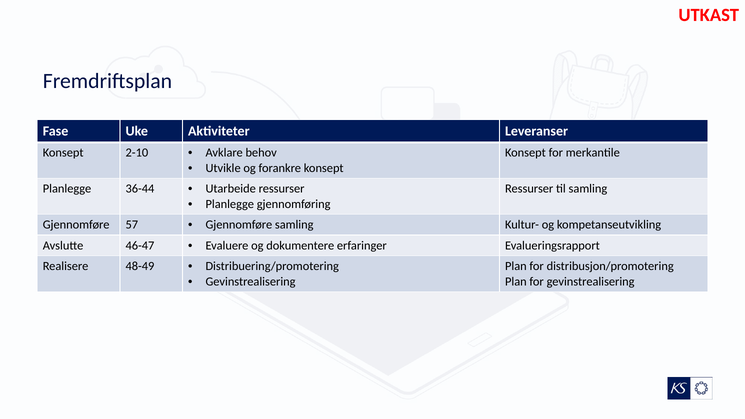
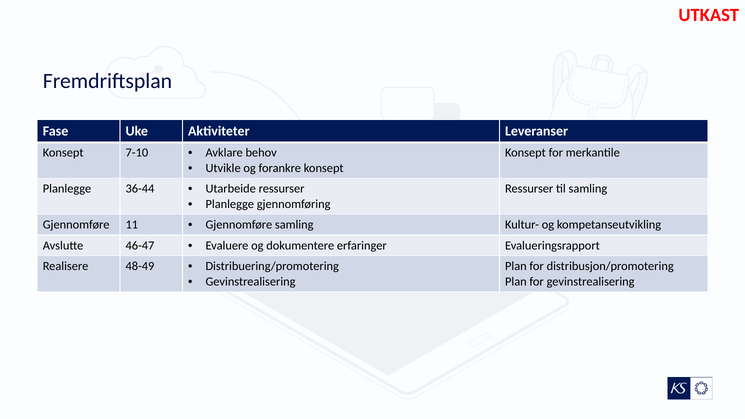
2-10: 2-10 -> 7-10
57: 57 -> 11
